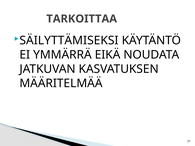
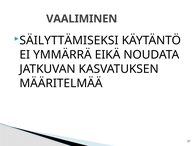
TARKOITTAA: TARKOITTAA -> VAALIMINEN
